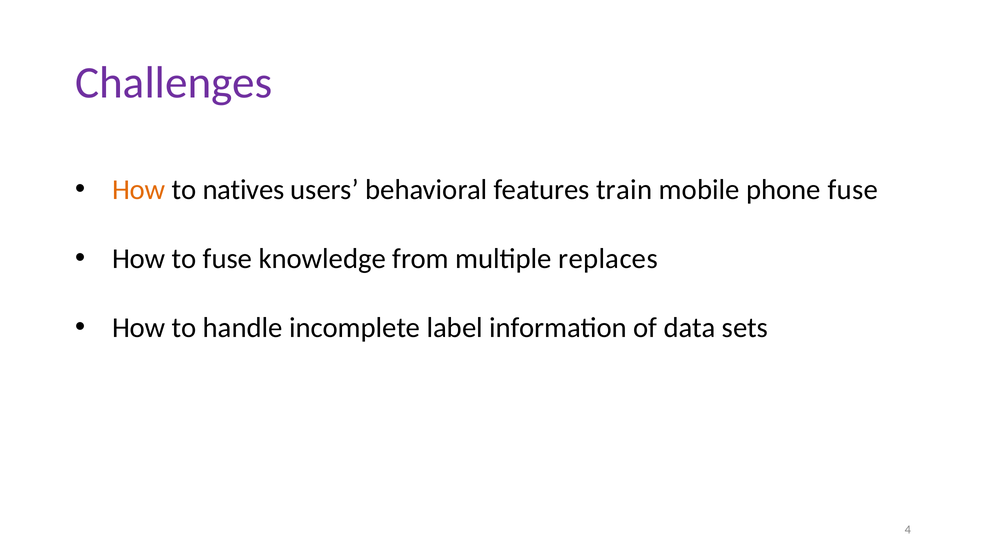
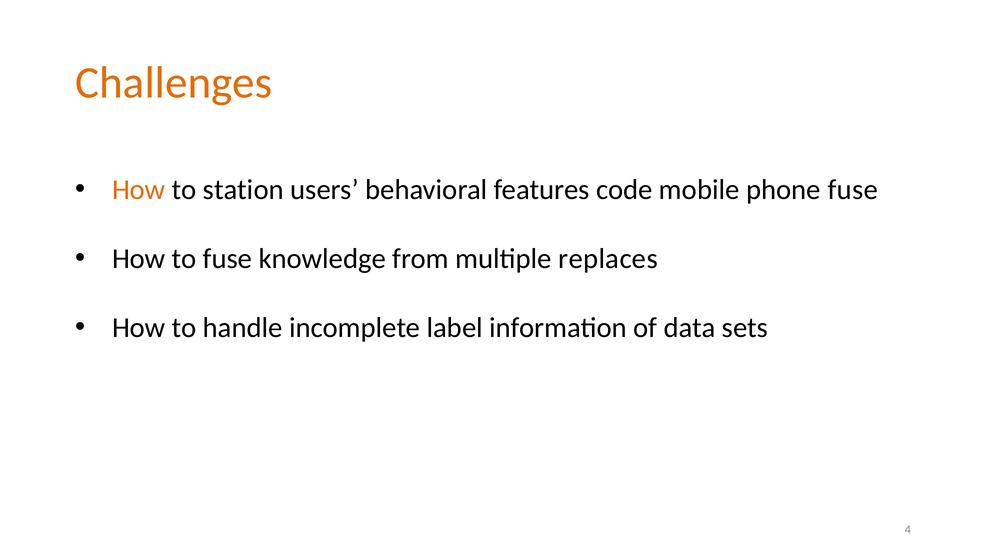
Challenges colour: purple -> orange
natives: natives -> station
train: train -> code
